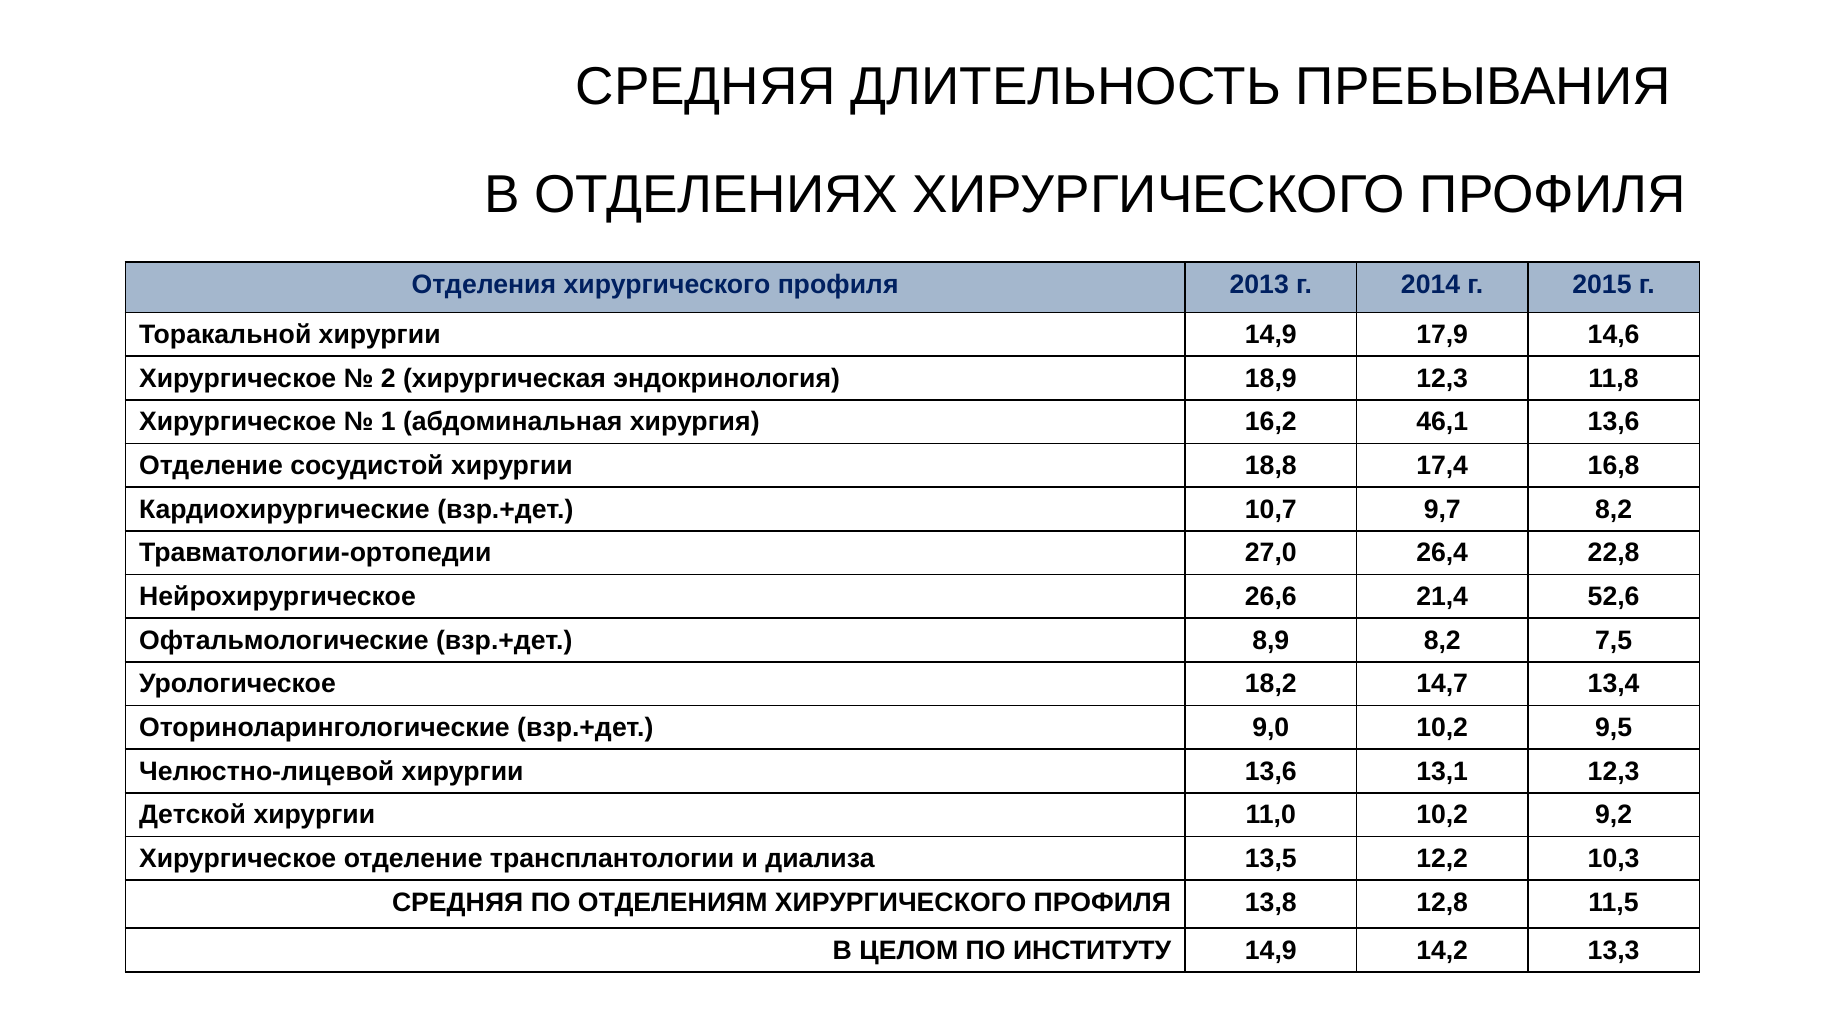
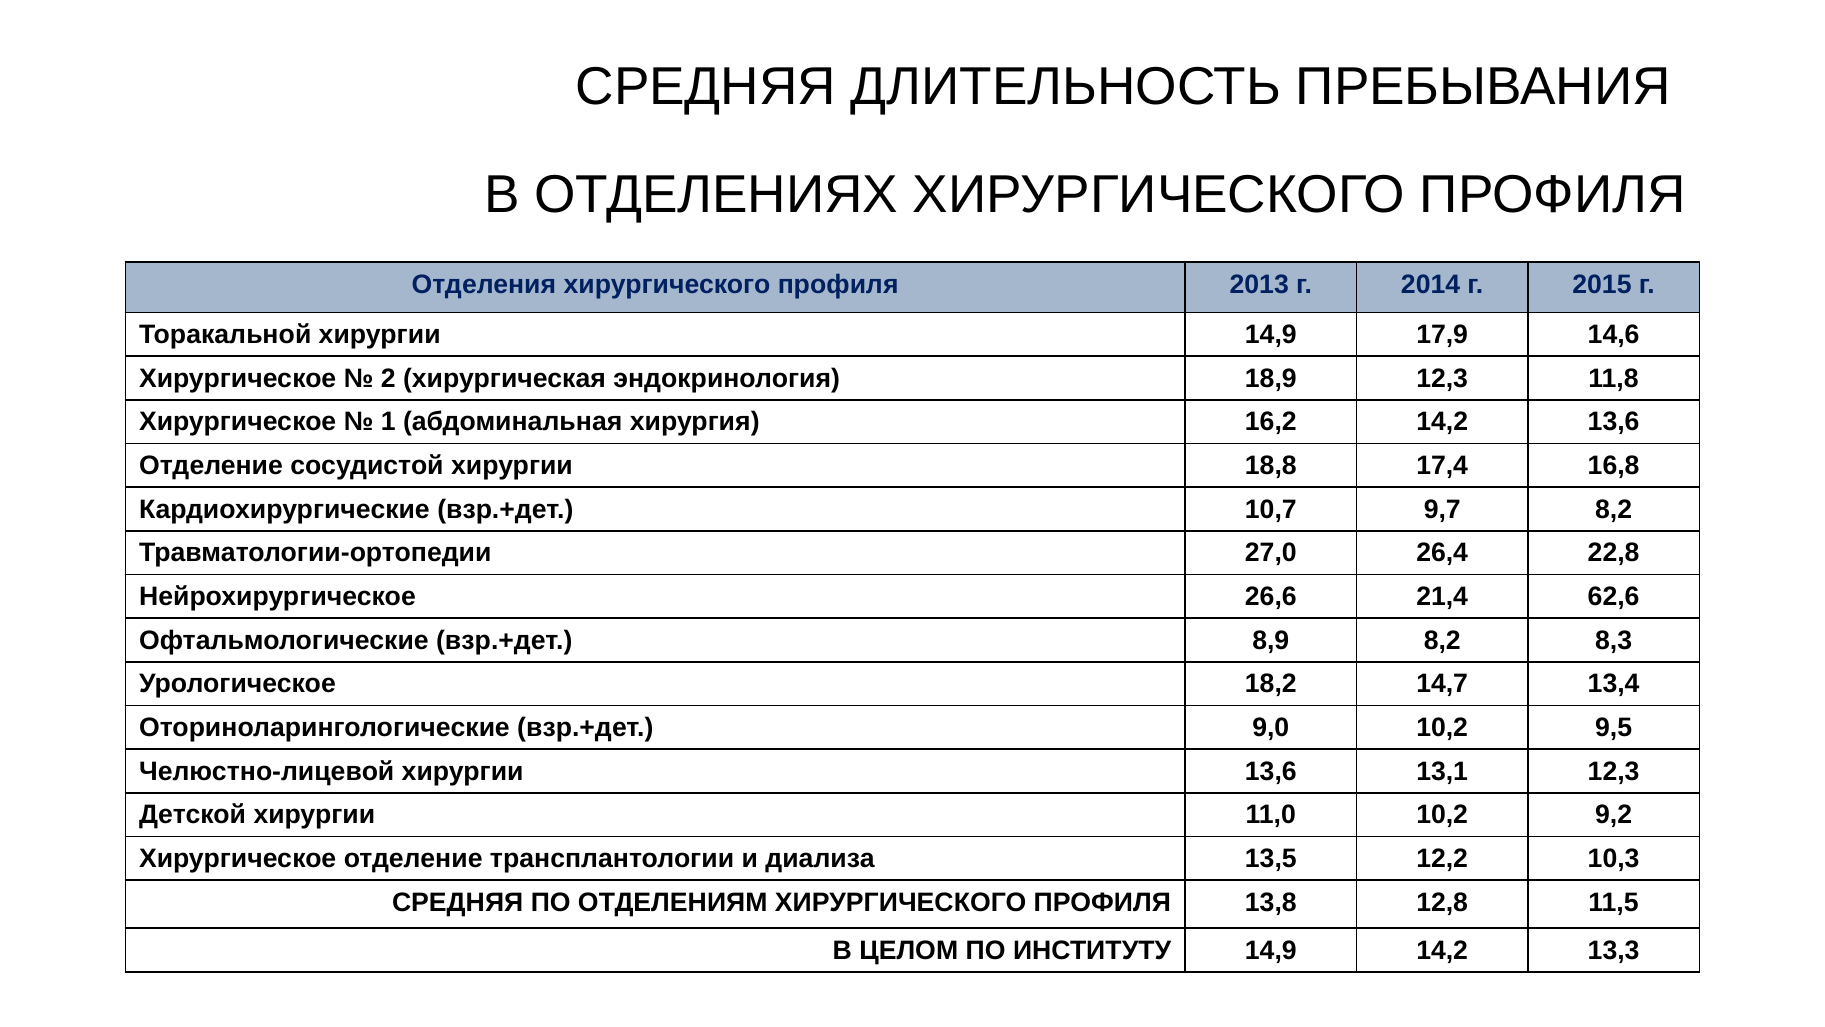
16,2 46,1: 46,1 -> 14,2
52,6: 52,6 -> 62,6
7,5: 7,5 -> 8,3
